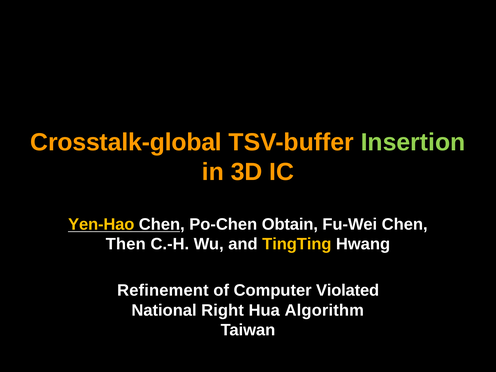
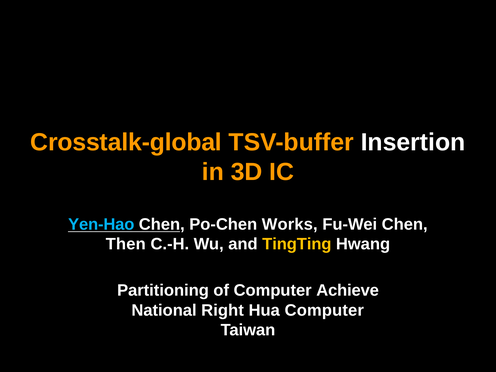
Insertion colour: light green -> white
Yen-Hao colour: yellow -> light blue
Obtain: Obtain -> Works
Refinement: Refinement -> Partitioning
Violated: Violated -> Achieve
Hua Algorithm: Algorithm -> Computer
